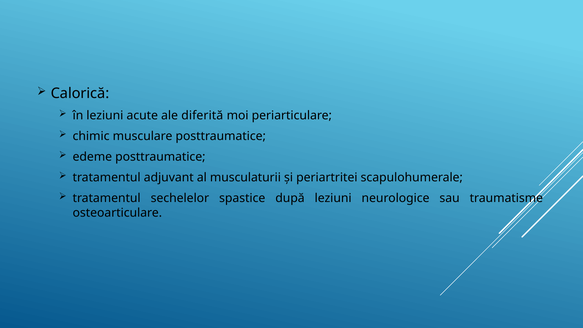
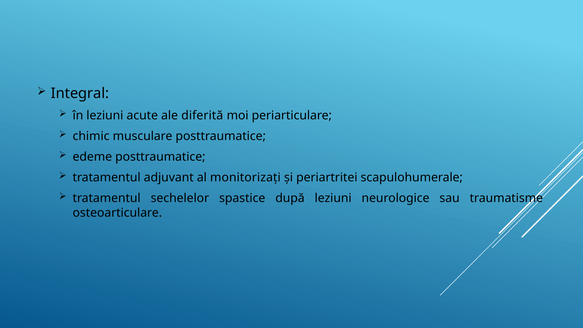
Calorică: Calorică -> Integral
musculaturii: musculaturii -> monitorizați
